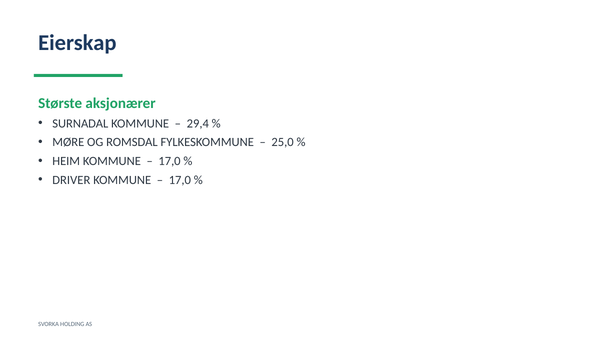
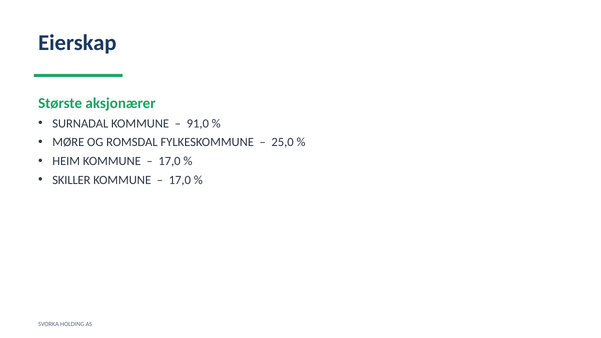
29,4: 29,4 -> 91,0
DRIVER: DRIVER -> SKILLER
